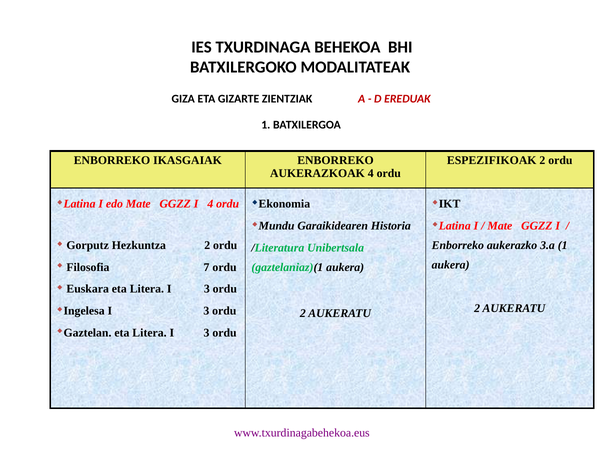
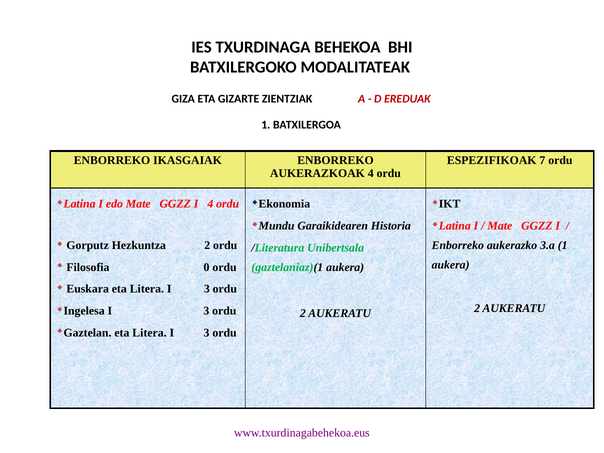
ESPEZIFIKOAK 2: 2 -> 7
7: 7 -> 0
